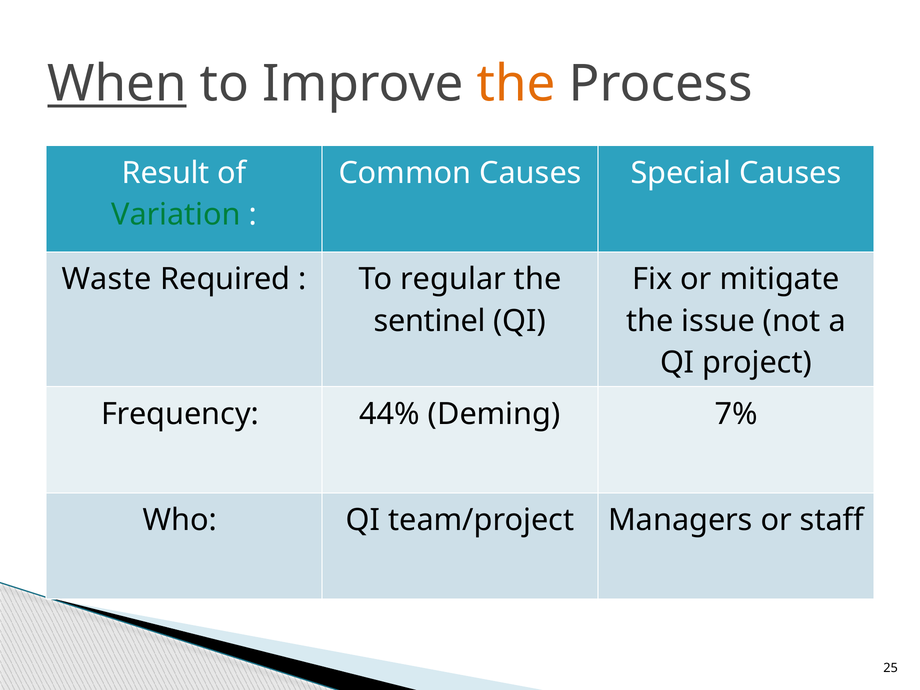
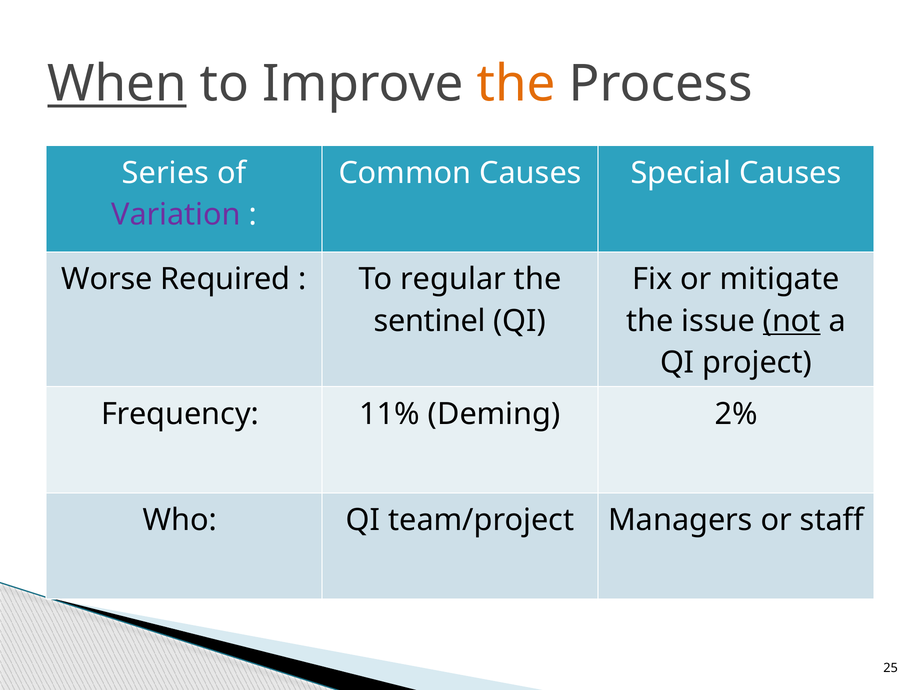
Result: Result -> Series
Variation colour: green -> purple
Waste: Waste -> Worse
not underline: none -> present
44%: 44% -> 11%
7%: 7% -> 2%
